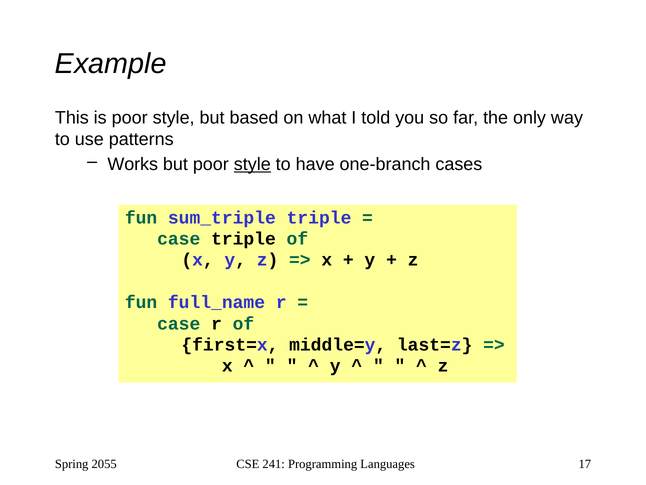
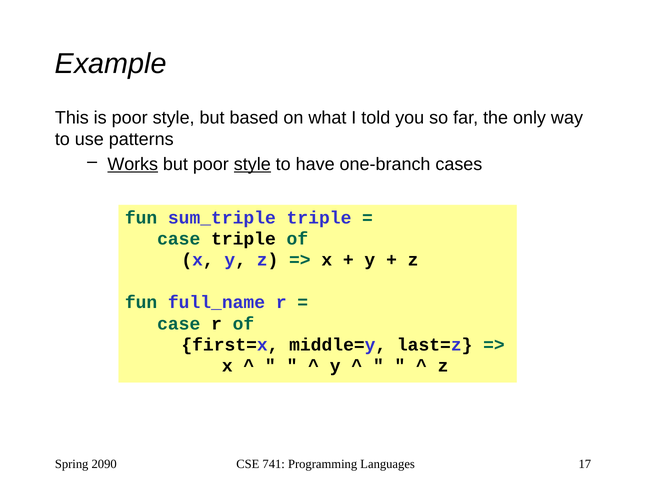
Works underline: none -> present
2055: 2055 -> 2090
241: 241 -> 741
